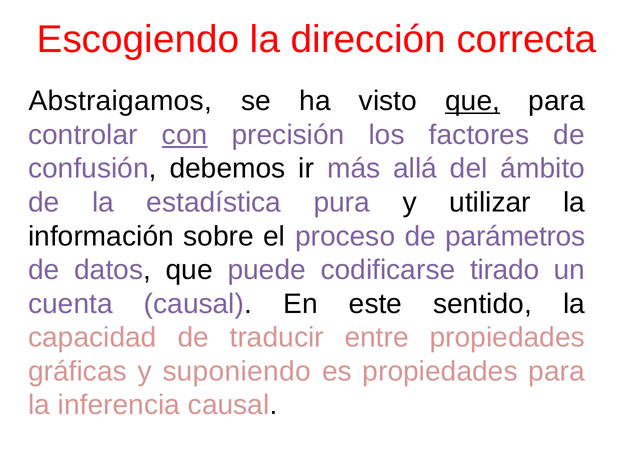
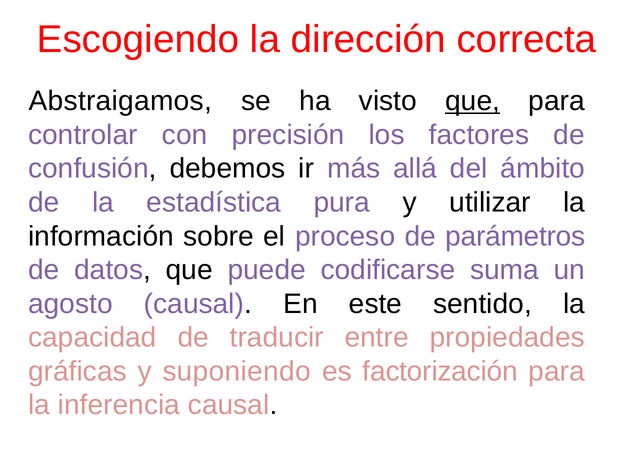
con underline: present -> none
tirado: tirado -> suma
cuenta: cuenta -> agosto
es propiedades: propiedades -> factorización
